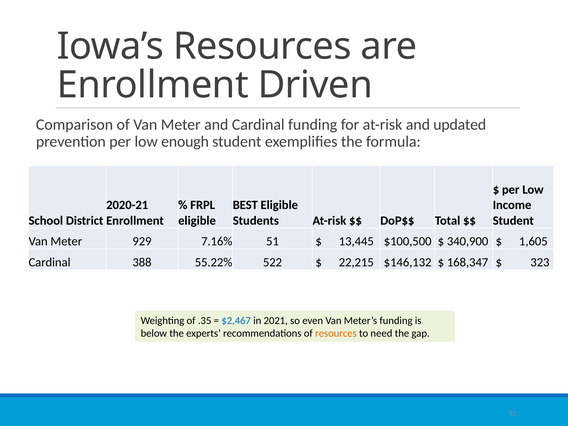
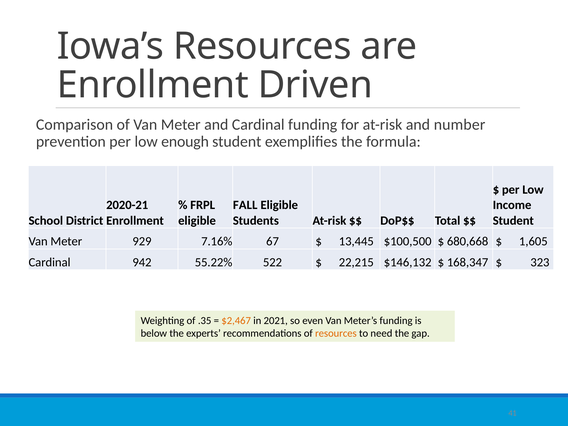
updated: updated -> number
BEST: BEST -> FALL
51: 51 -> 67
340,900: 340,900 -> 680,668
388: 388 -> 942
$2,467 colour: blue -> orange
